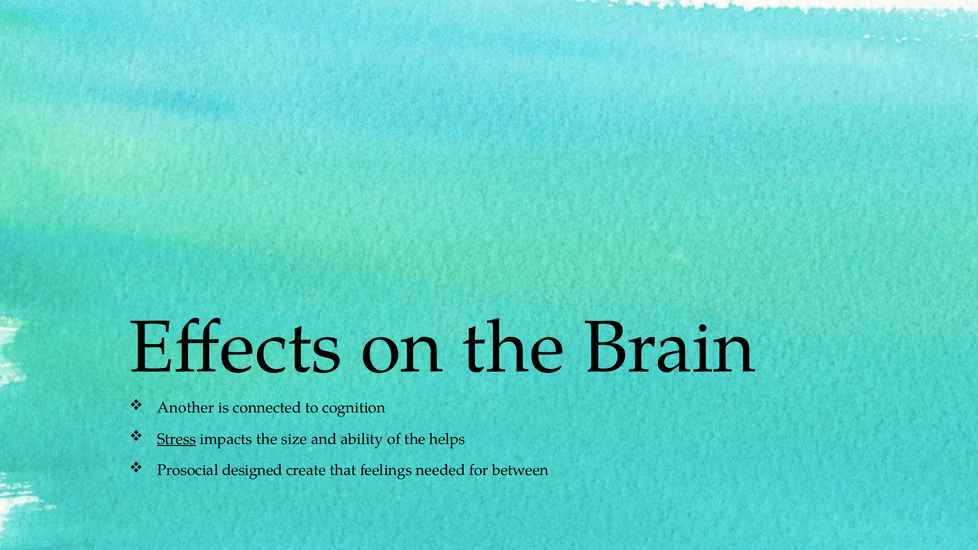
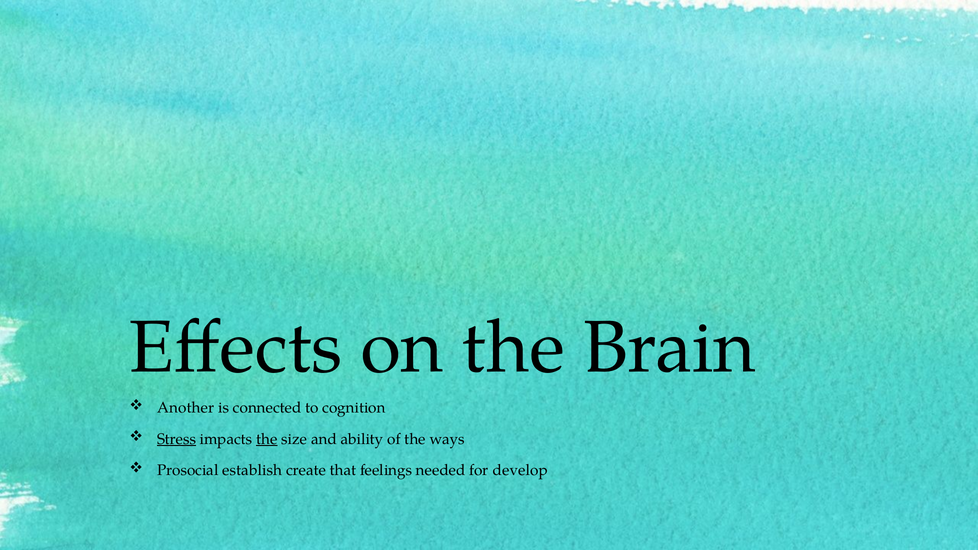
the at (267, 439) underline: none -> present
helps: helps -> ways
designed: designed -> establish
between: between -> develop
